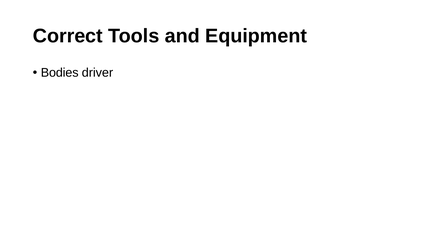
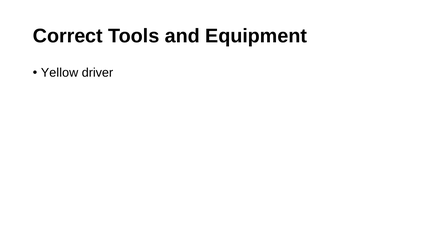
Bodies: Bodies -> Yellow
